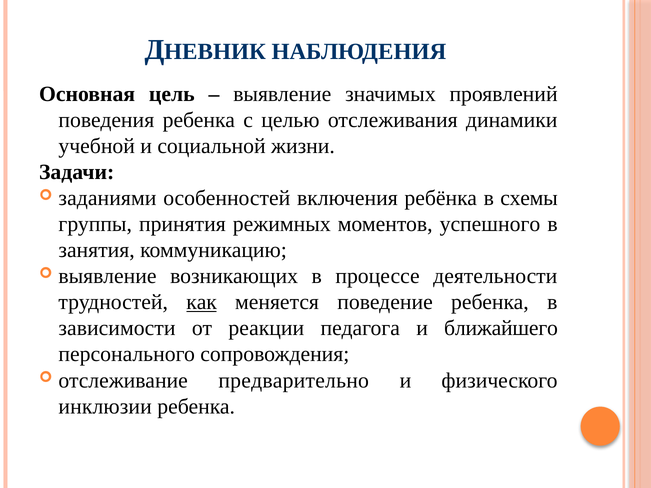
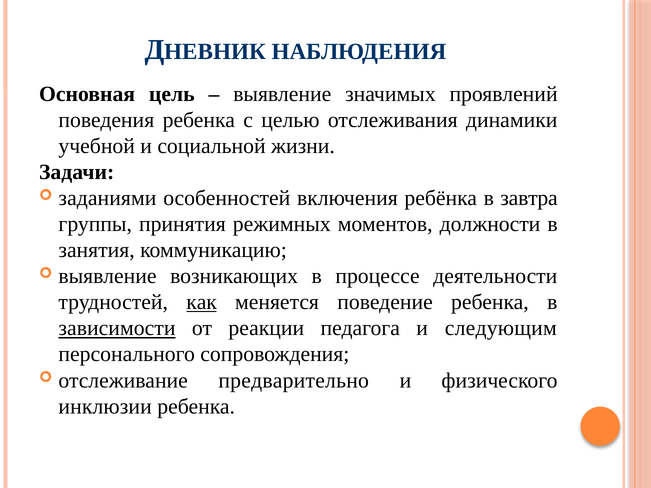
схемы: схемы -> завтра
успешного: успешного -> должности
зависимости underline: none -> present
ближайшего: ближайшего -> следующим
